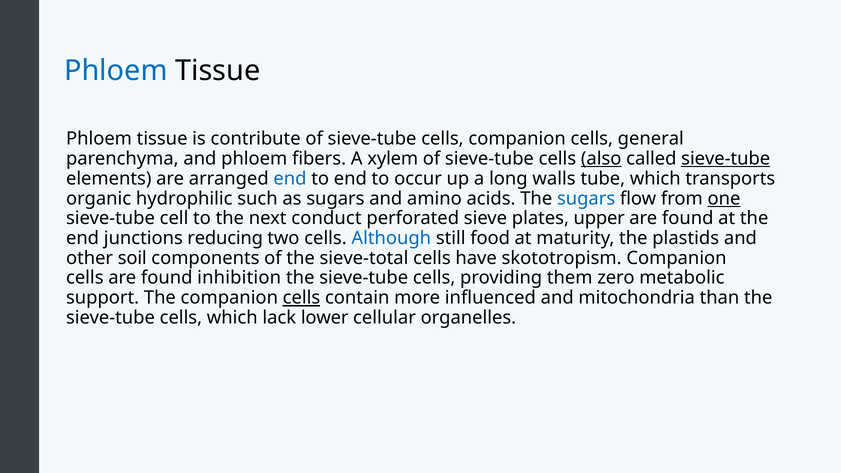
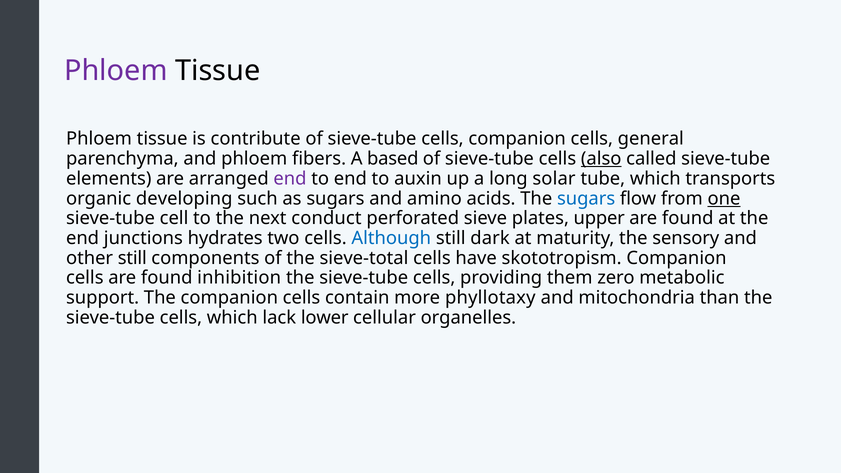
Phloem at (116, 71) colour: blue -> purple
xylem: xylem -> based
sieve-tube at (726, 159) underline: present -> none
end at (290, 179) colour: blue -> purple
occur: occur -> auxin
walls: walls -> solar
hydrophilic: hydrophilic -> developing
reducing: reducing -> hydrates
food: food -> dark
plastids: plastids -> sensory
other soil: soil -> still
cells at (301, 298) underline: present -> none
influenced: influenced -> phyllotaxy
